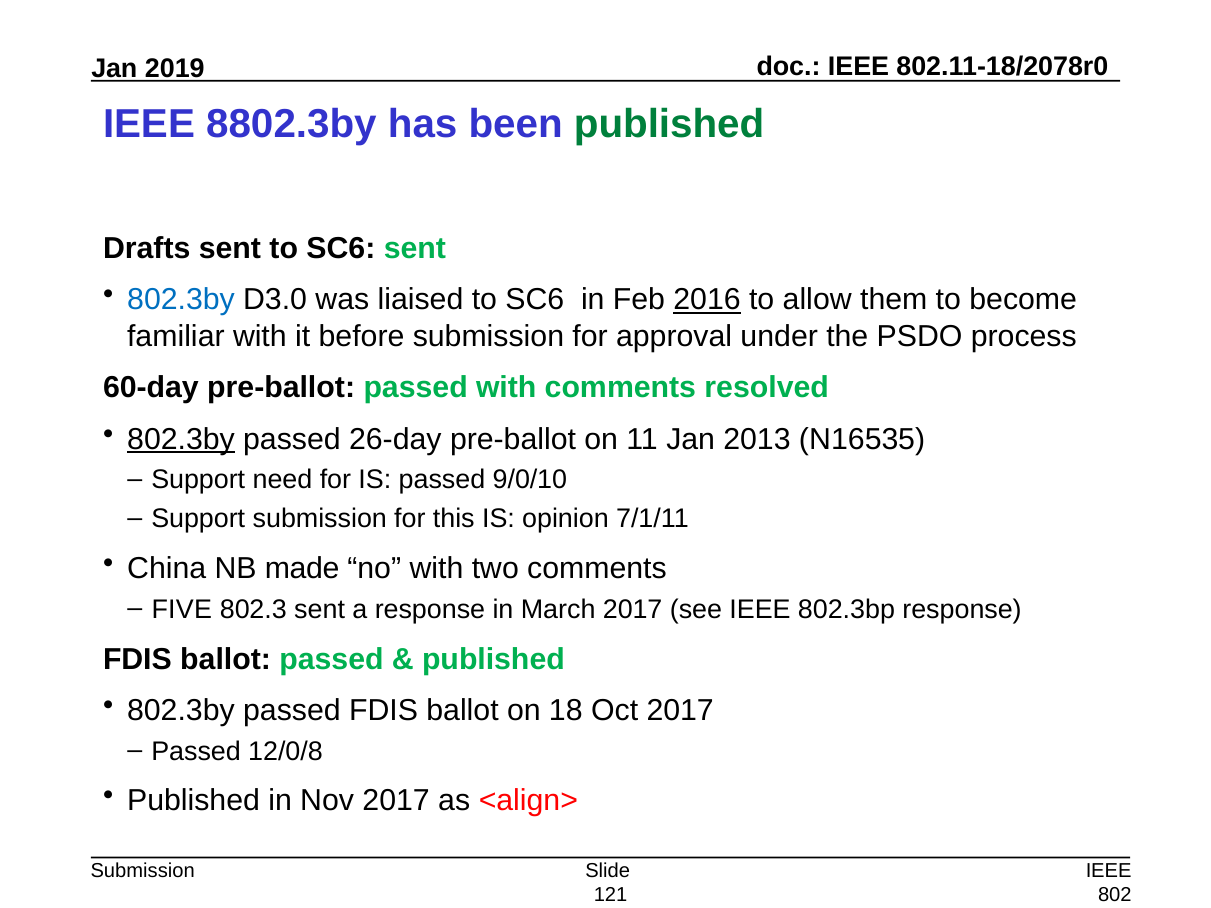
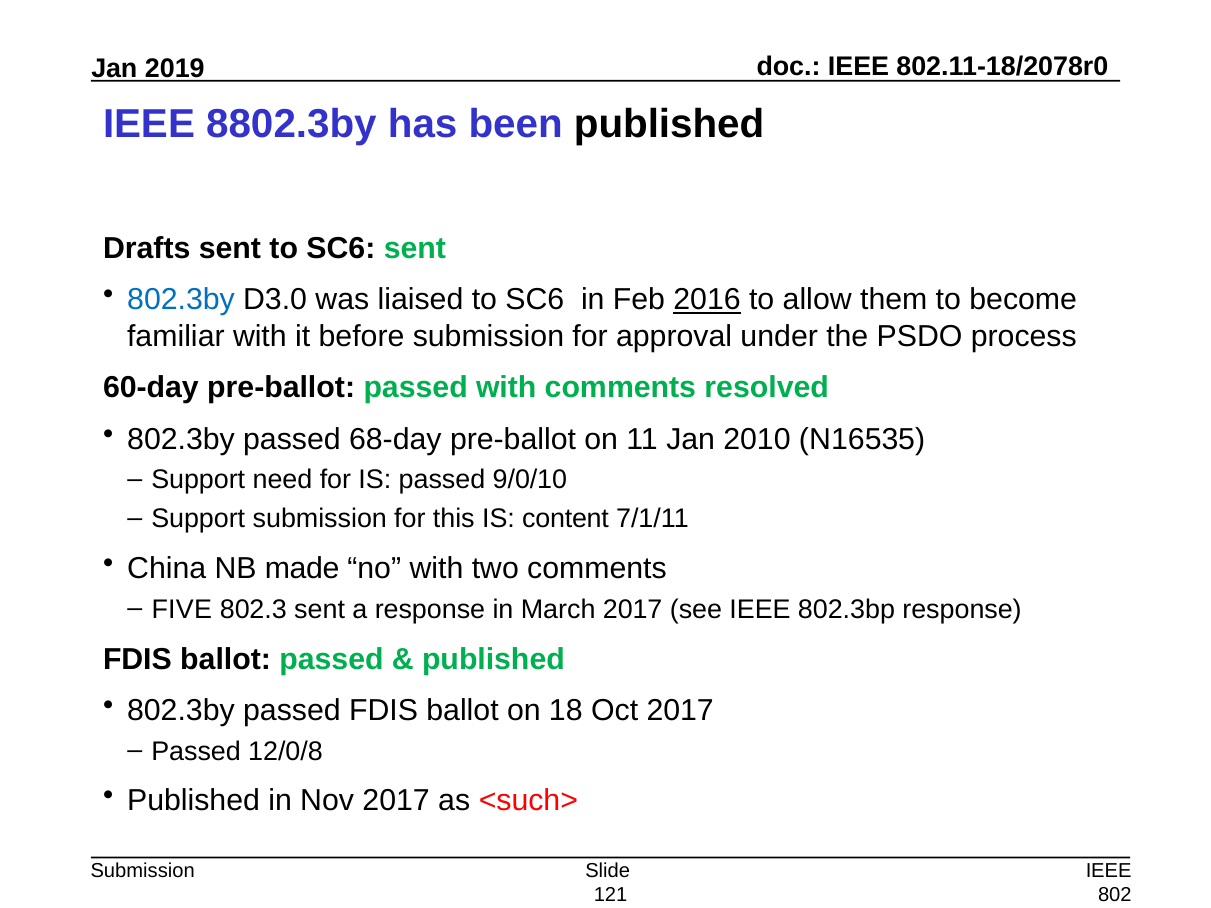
published at (669, 124) colour: green -> black
802.3by at (181, 439) underline: present -> none
26-day: 26-day -> 68-day
2013: 2013 -> 2010
opinion: opinion -> content
<align>: <align> -> <such>
